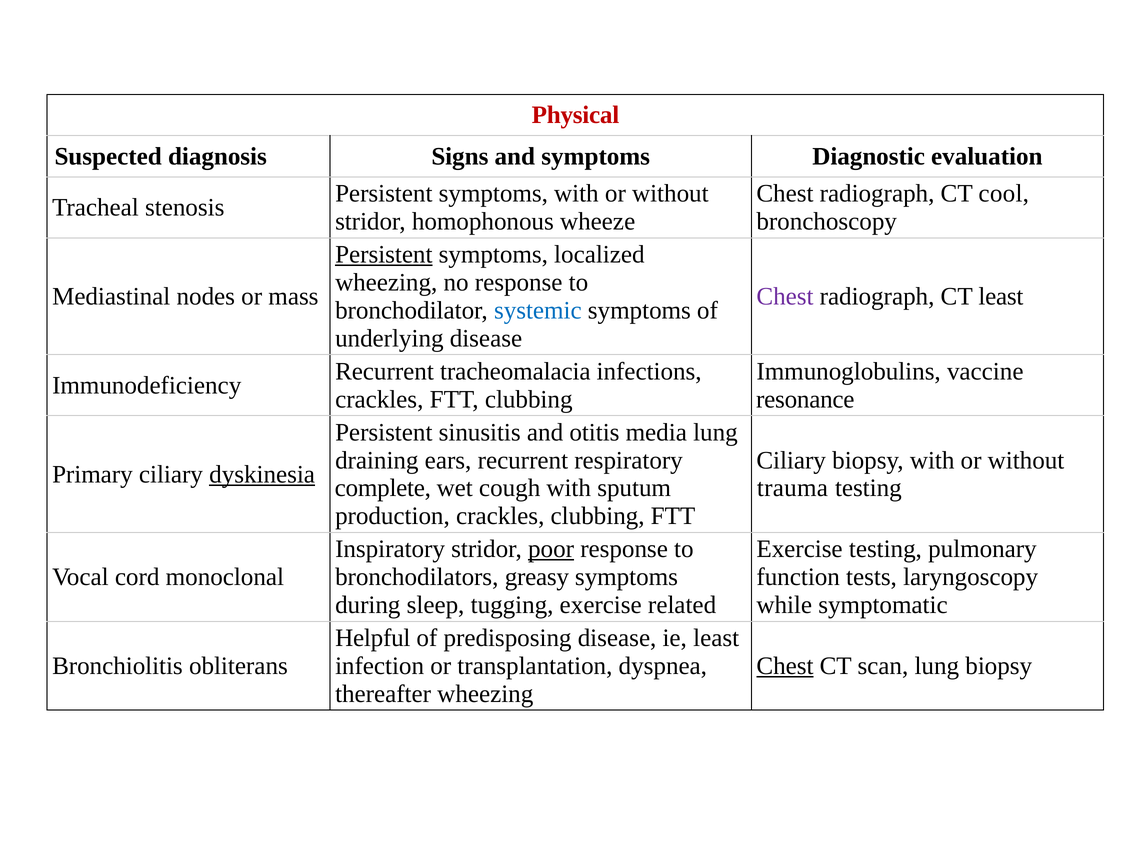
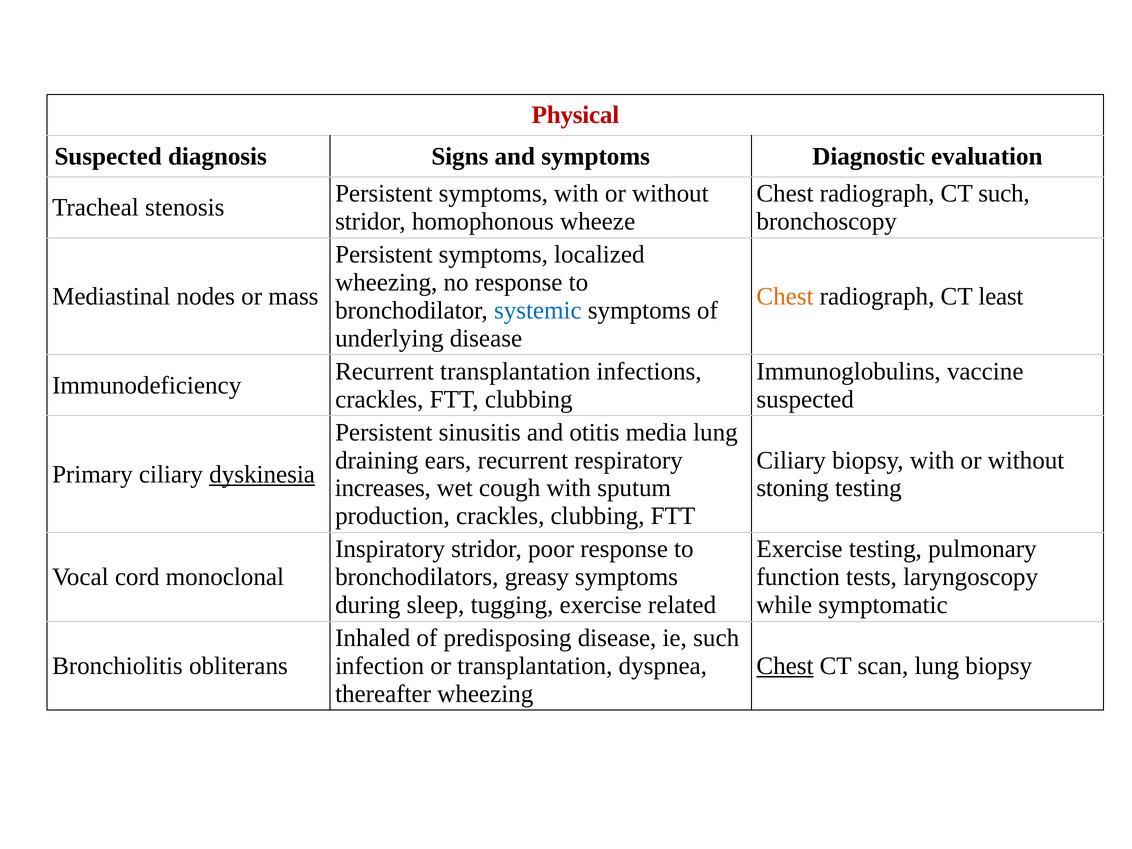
CT cool: cool -> such
Persistent at (384, 255) underline: present -> none
Chest at (785, 296) colour: purple -> orange
Recurrent tracheomalacia: tracheomalacia -> transplantation
resonance at (805, 399): resonance -> suspected
complete: complete -> increases
trauma: trauma -> stoning
poor underline: present -> none
Helpful: Helpful -> Inhaled
ie least: least -> such
